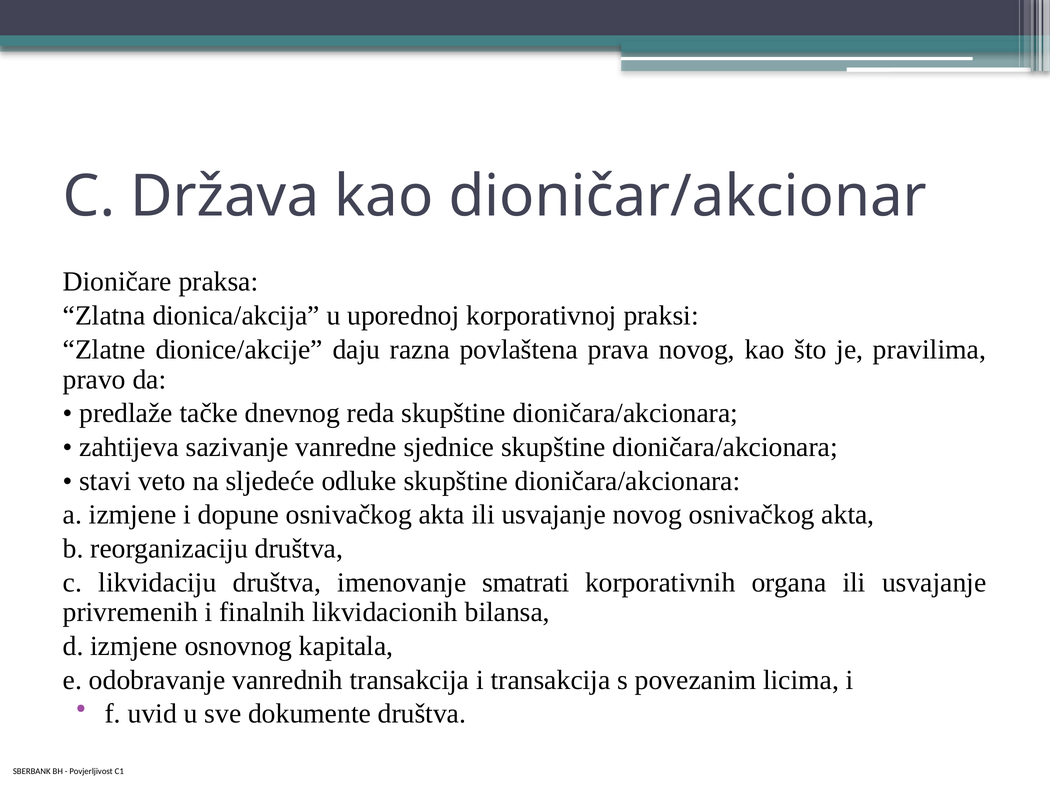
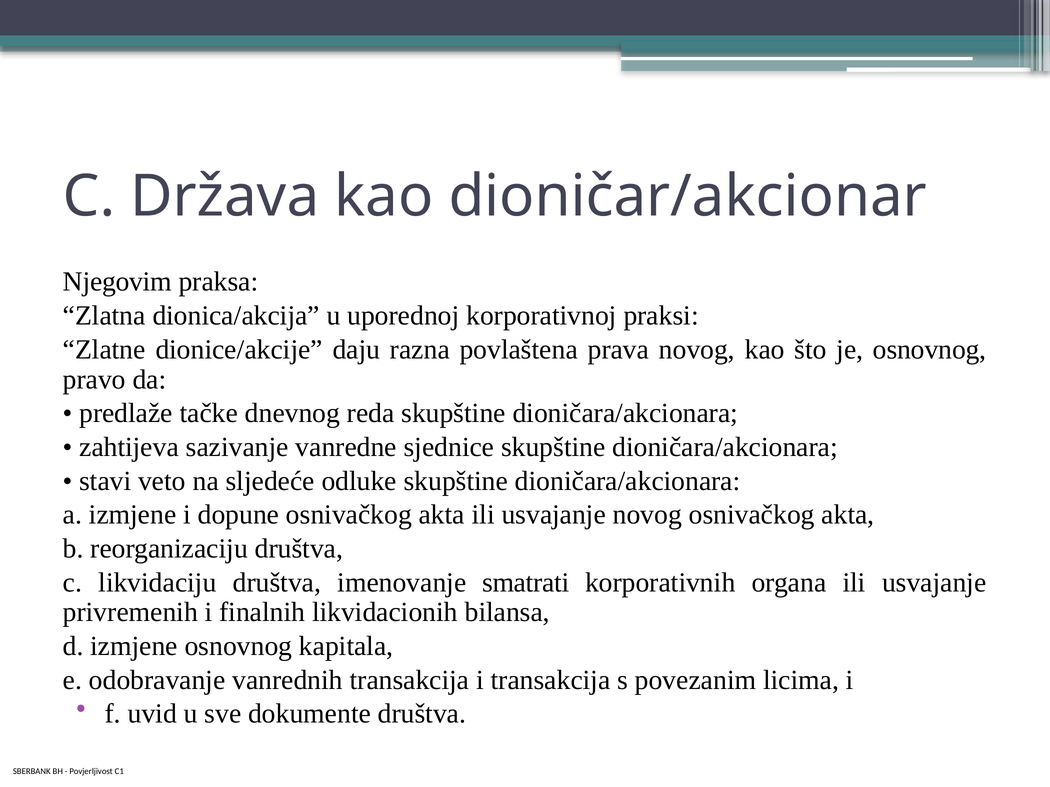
Dioničare: Dioničare -> Njegovim
je pravilima: pravilima -> osnovnog
